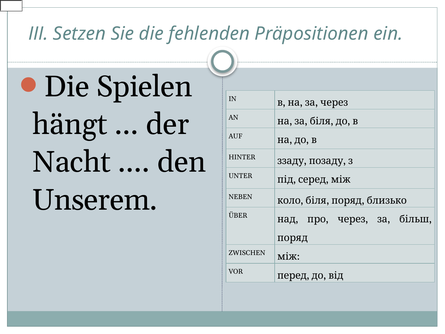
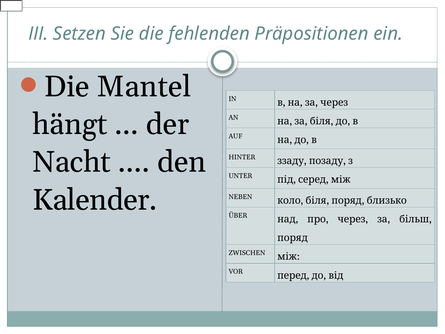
Spielen: Spielen -> Mantel
Unserem: Unserem -> Kalender
